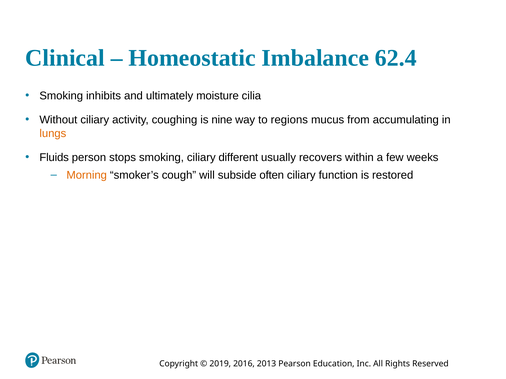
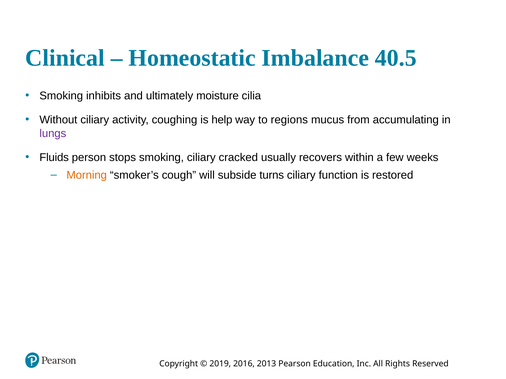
62.4: 62.4 -> 40.5
nine: nine -> help
lungs colour: orange -> purple
different: different -> cracked
often: often -> turns
